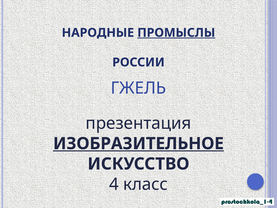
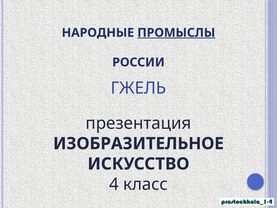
ИЗОБРАЗИТЕЛЬНОЕ underline: present -> none
